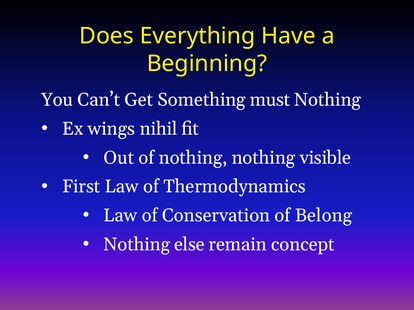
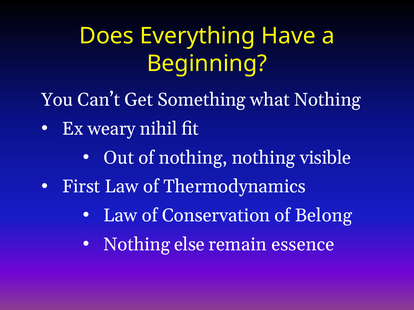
must: must -> what
wings: wings -> weary
concept: concept -> essence
